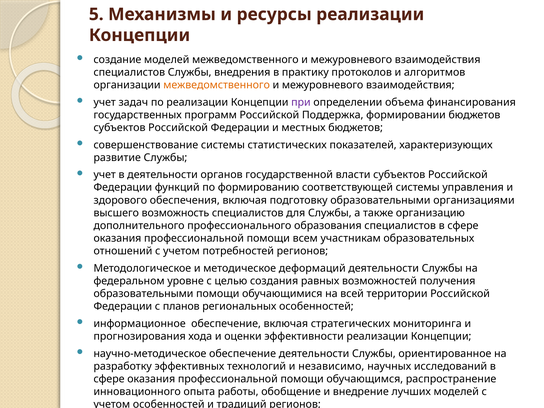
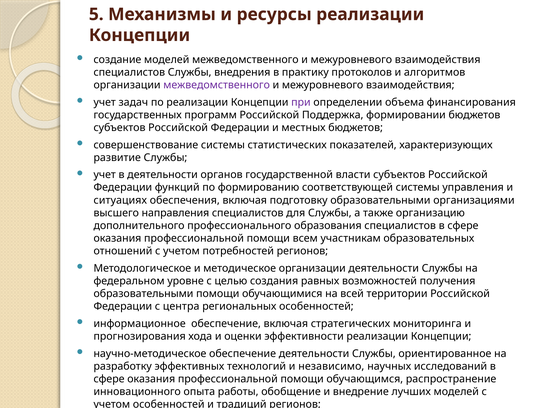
межведомственного at (217, 85) colour: orange -> purple
здорового: здорового -> ситуациях
возможность: возможность -> направления
методическое деформаций: деформаций -> организации
планов: планов -> центра
